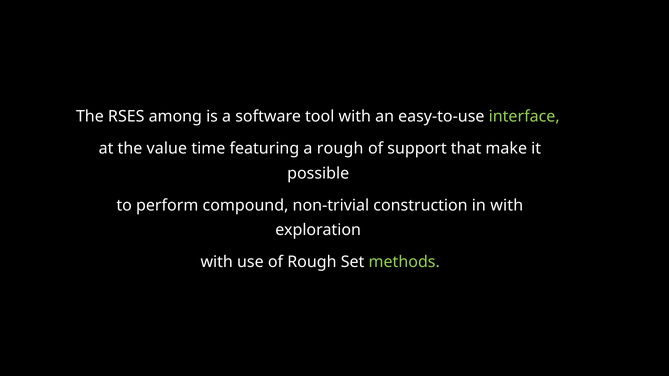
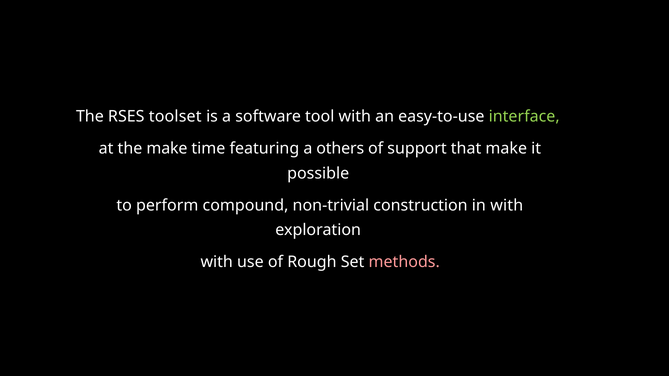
among: among -> toolset
the value: value -> make
a rough: rough -> others
methods colour: light green -> pink
